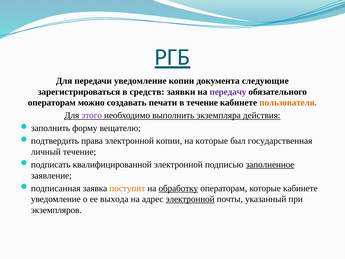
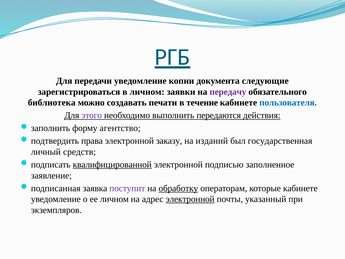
в средств: средств -> личном
операторам at (52, 103): операторам -> библиотека
пользователя colour: orange -> blue
экземпляра: экземпляра -> передаются
вещателю: вещателю -> агентство
электронной копии: копии -> заказу
на которые: которые -> изданий
личный течение: течение -> средств
квалифицированной underline: none -> present
заполненное underline: present -> none
поступит colour: orange -> purple
ее выхода: выхода -> личном
